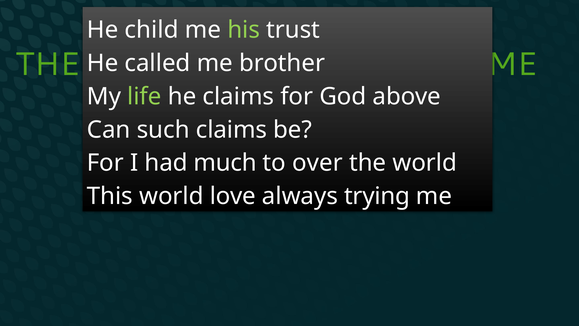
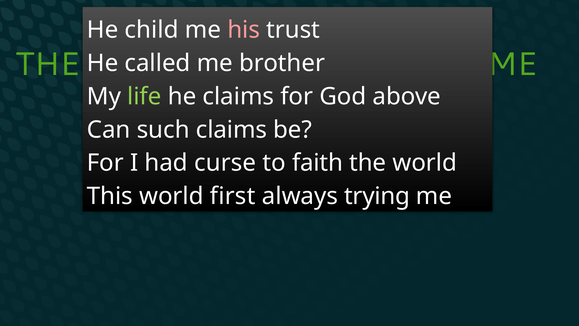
his colour: light green -> pink
much: much -> curse
over: over -> faith
world love: love -> first
